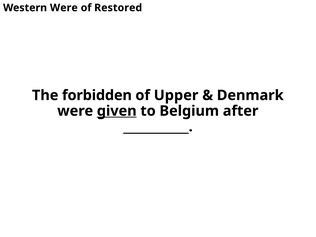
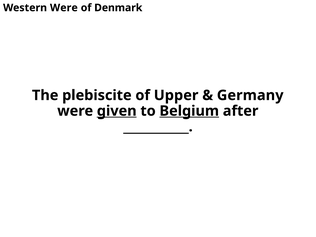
Restored: Restored -> Denmark
forbidden: forbidden -> plebiscite
Denmark: Denmark -> Germany
Belgium underline: none -> present
